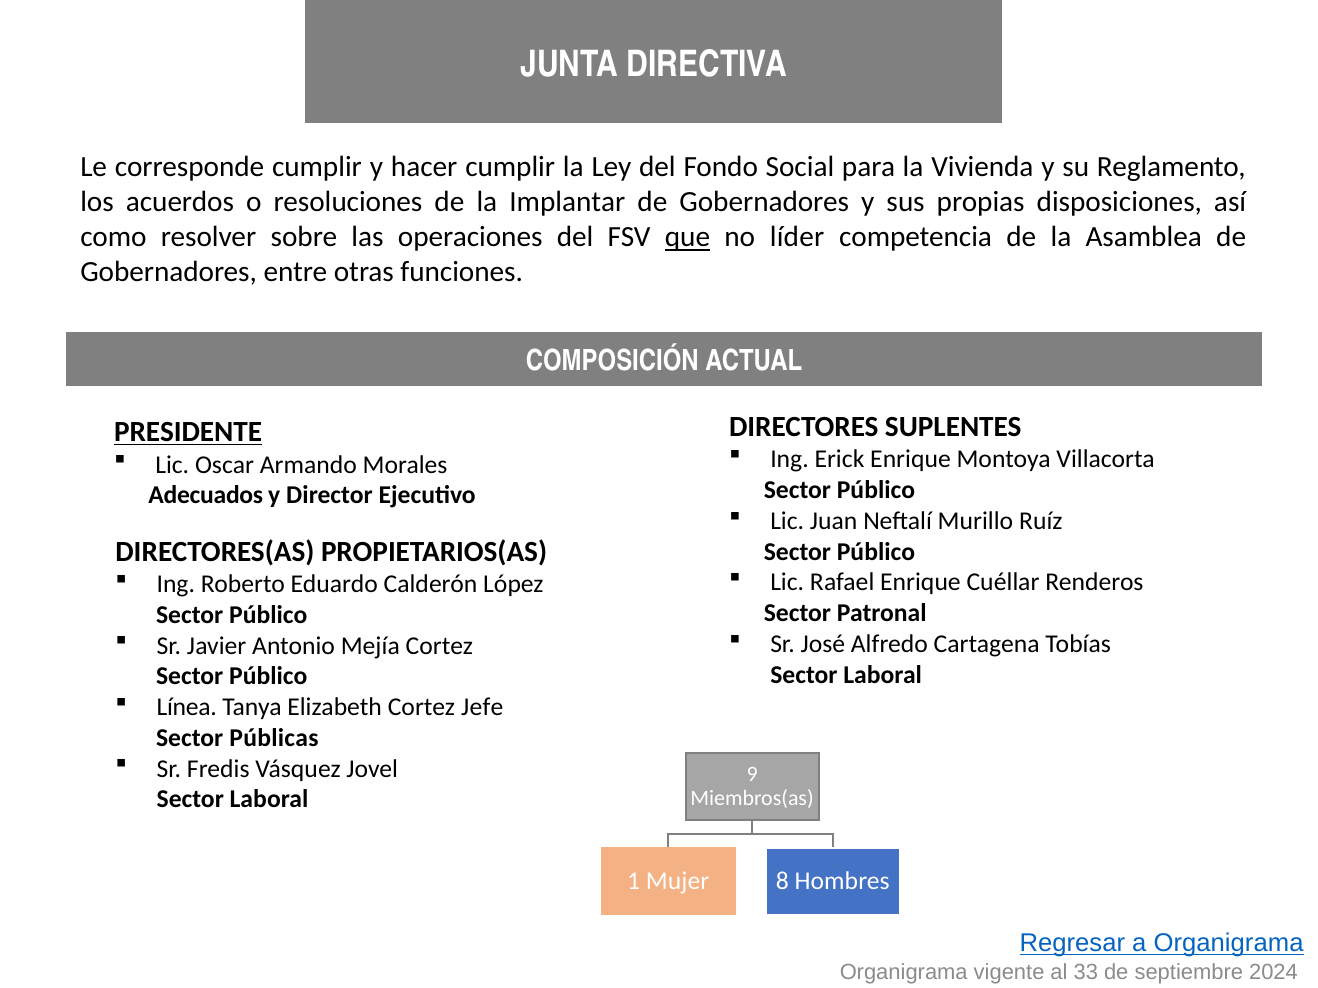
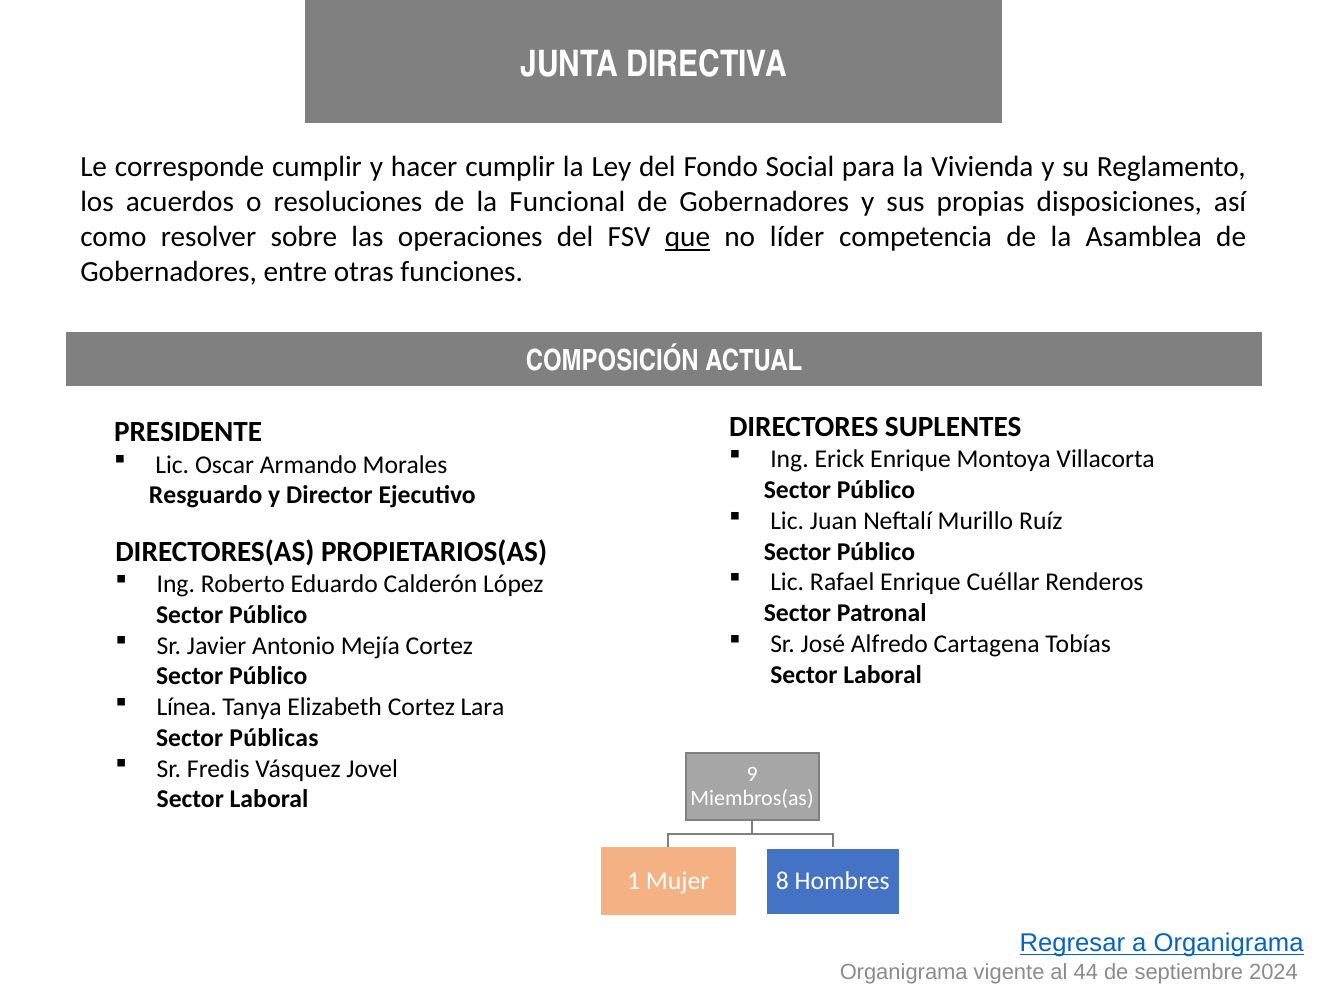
Implantar: Implantar -> Funcional
PRESIDENTE underline: present -> none
Adecuados: Adecuados -> Resguardo
Jefe: Jefe -> Lara
33: 33 -> 44
